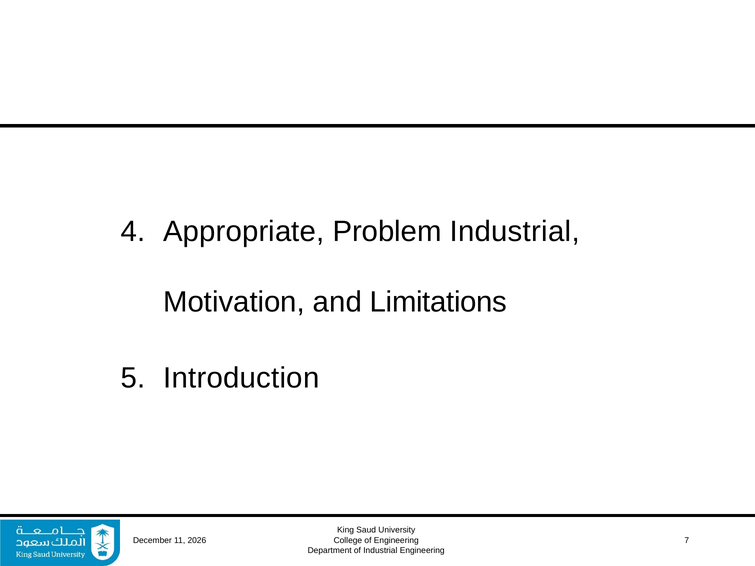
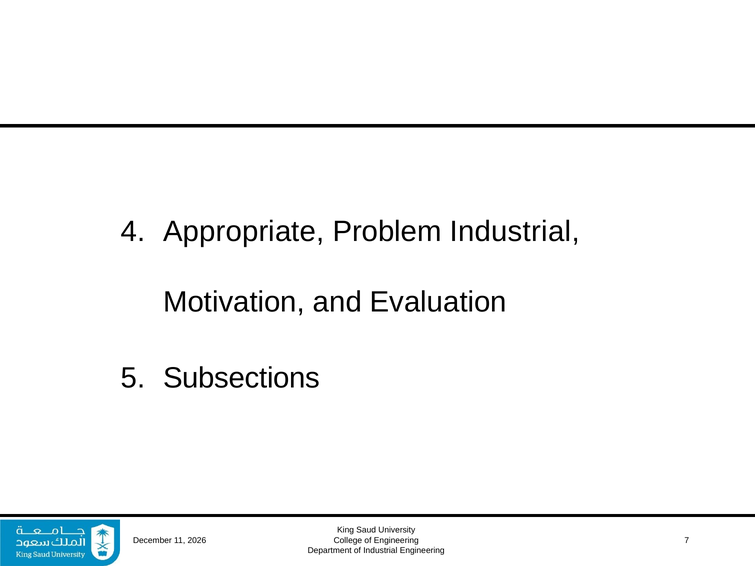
Limitations: Limitations -> Evaluation
Introduction: Introduction -> Subsections
